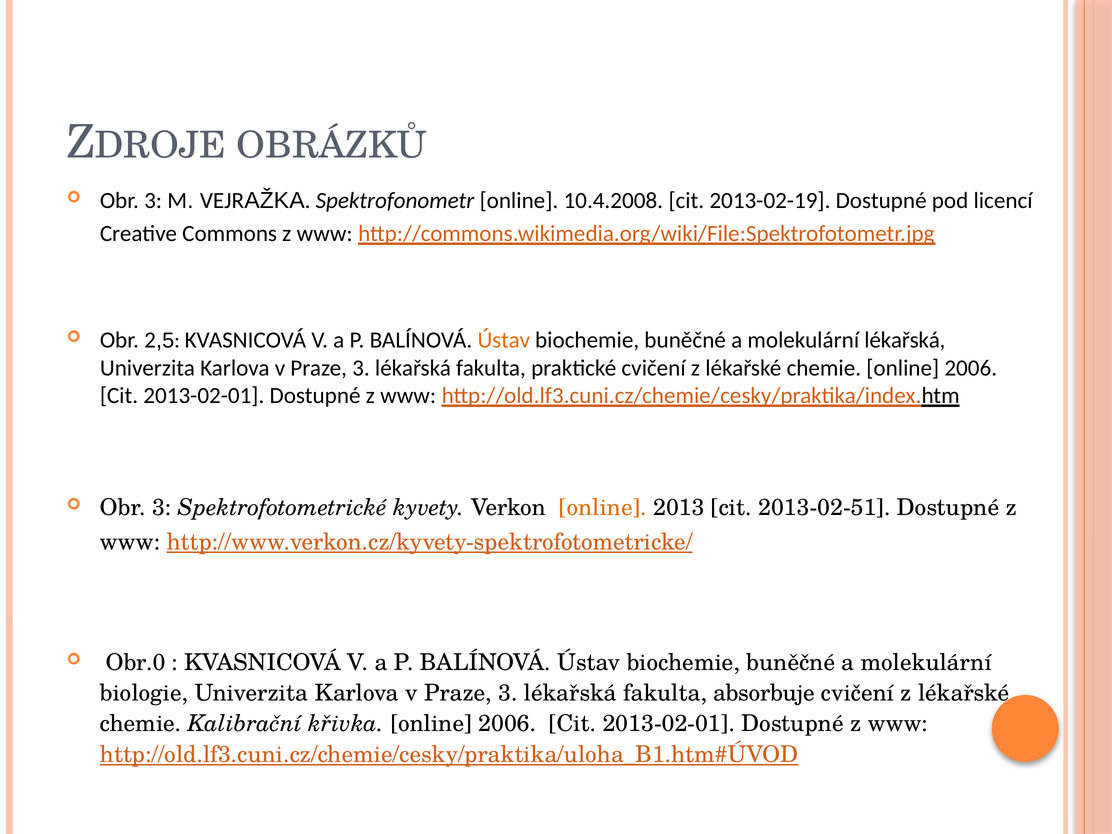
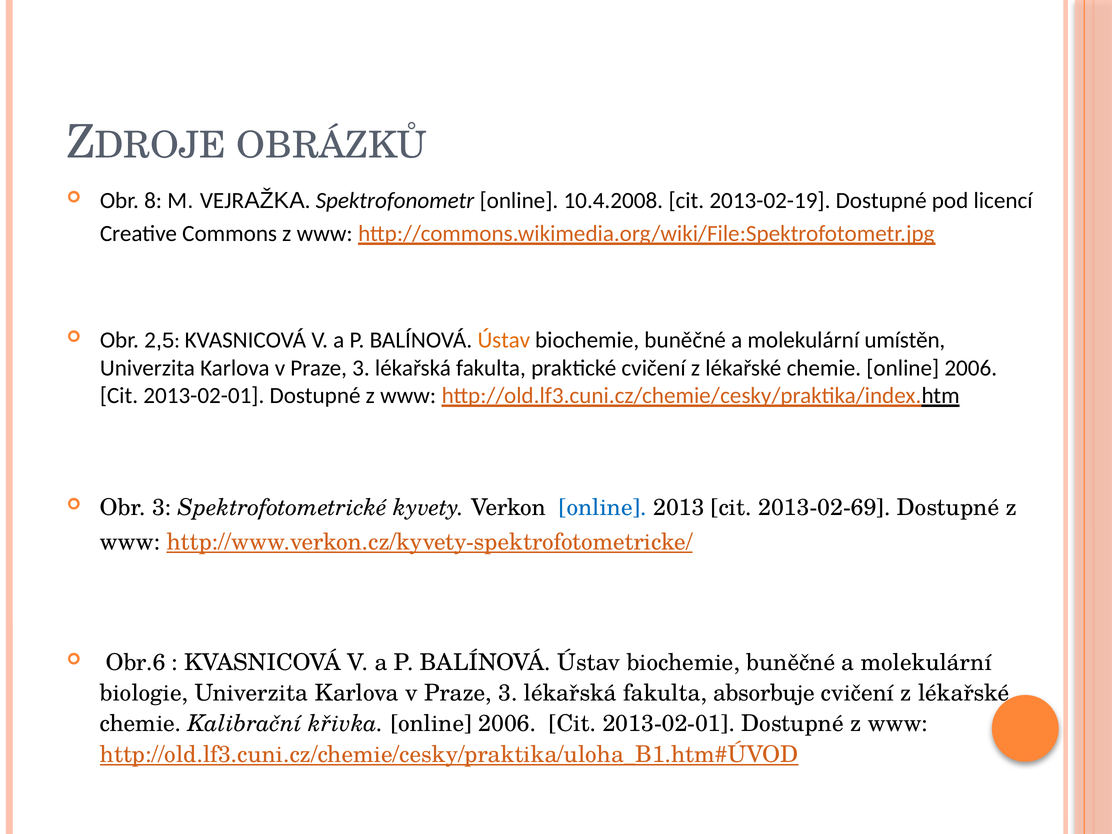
3 at (153, 200): 3 -> 8
molekulární lékařská: lékařská -> umístěn
online at (603, 508) colour: orange -> blue
2013-02-51: 2013-02-51 -> 2013-02-69
Obr.0: Obr.0 -> Obr.6
